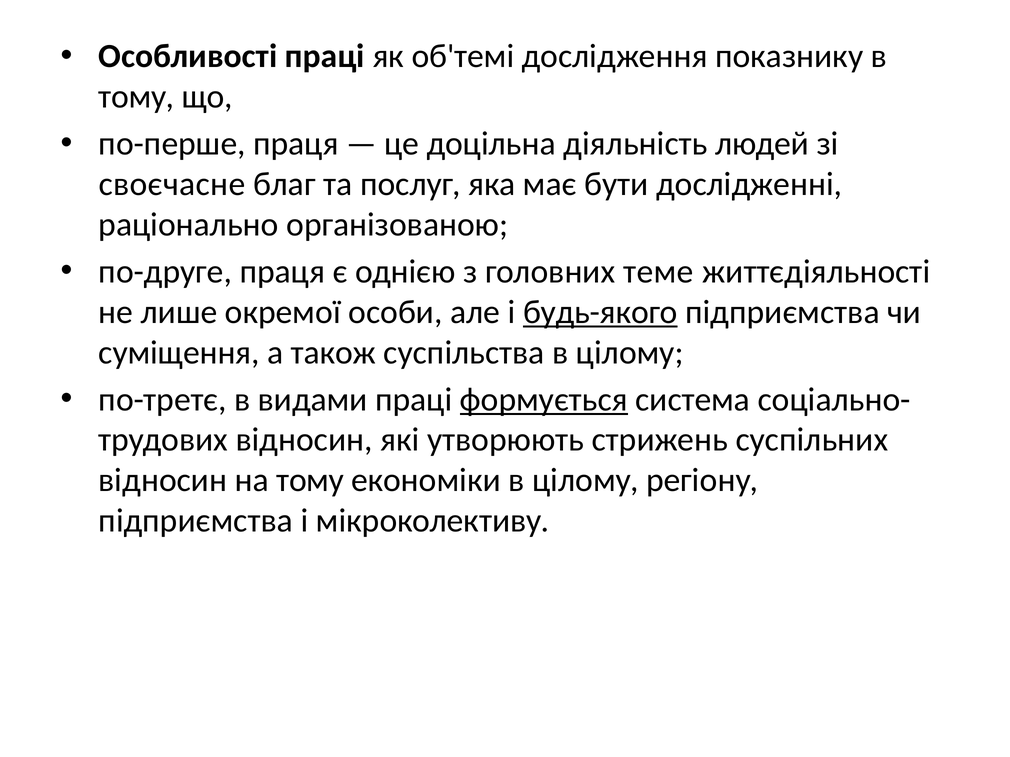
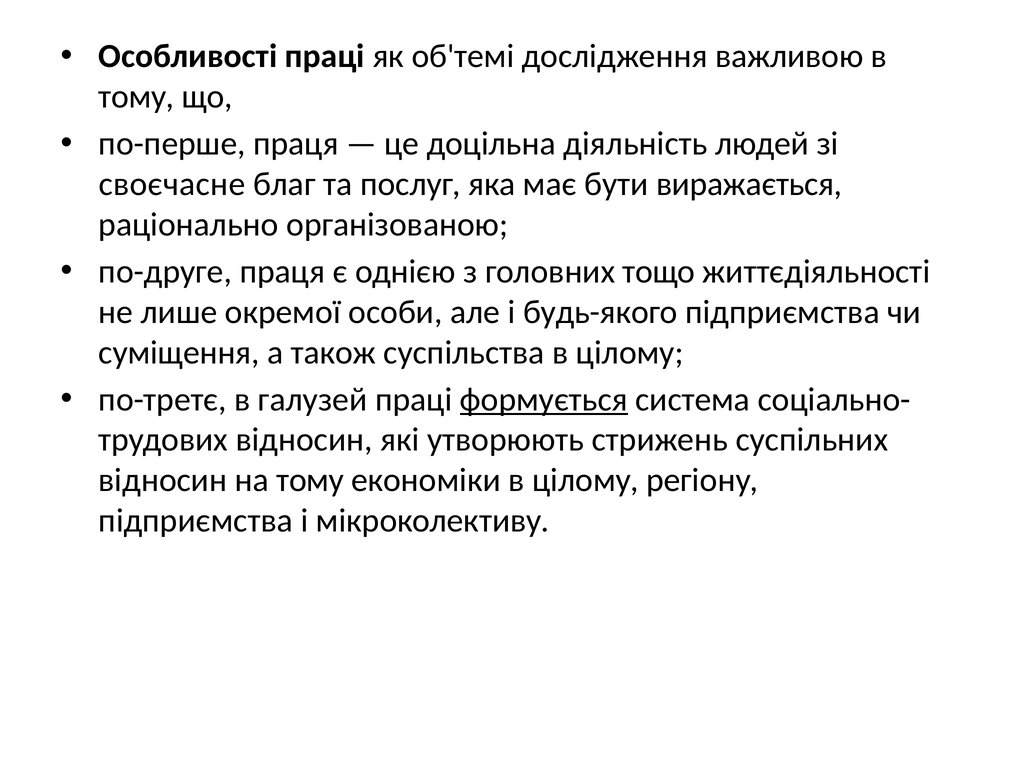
показнику: показнику -> важливою
дослідженні: дослідженні -> виражається
теме: теме -> тощо
будь-якого underline: present -> none
видами: видами -> галузей
